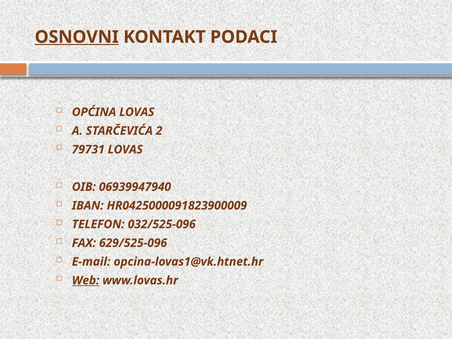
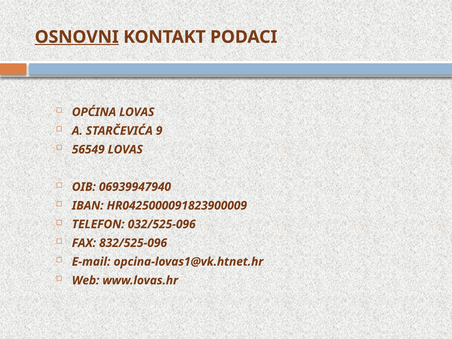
2: 2 -> 9
79731: 79731 -> 56549
629/525-096: 629/525-096 -> 832/525-096
Web underline: present -> none
